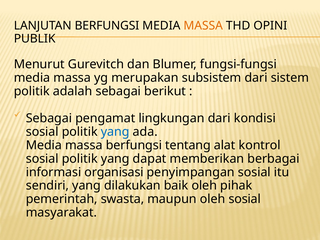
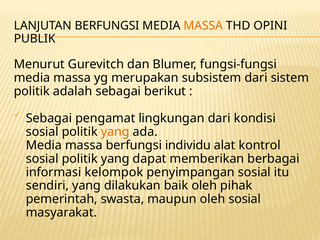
yang at (115, 132) colour: blue -> orange
tentang: tentang -> individu
organisasi: organisasi -> kelompok
